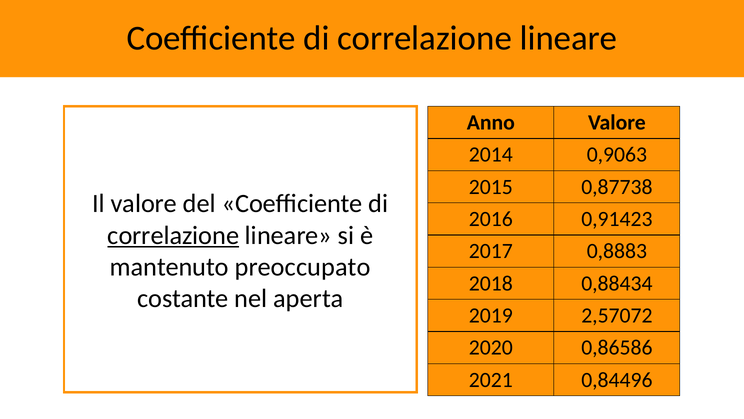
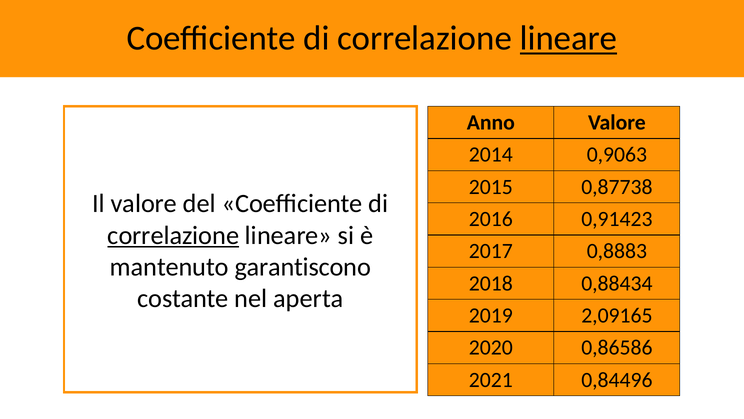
lineare at (568, 38) underline: none -> present
preoccupato: preoccupato -> garantiscono
2,57072: 2,57072 -> 2,09165
